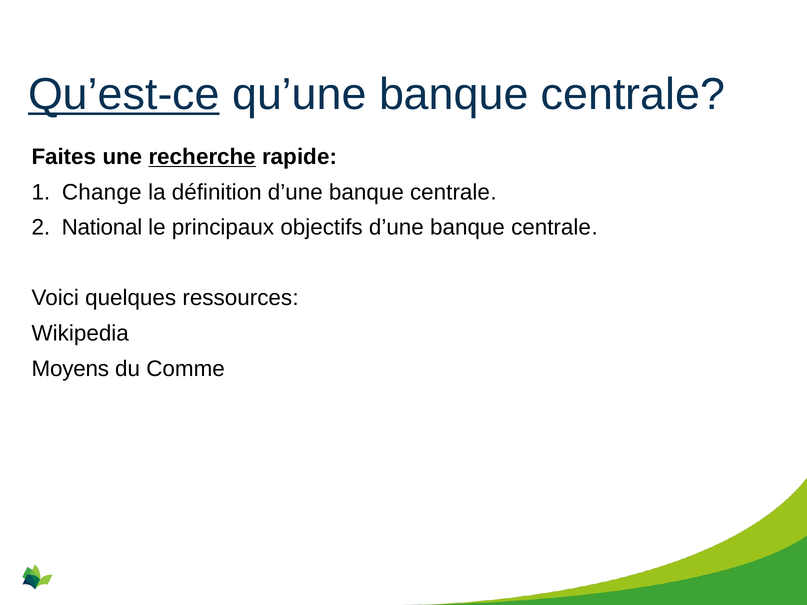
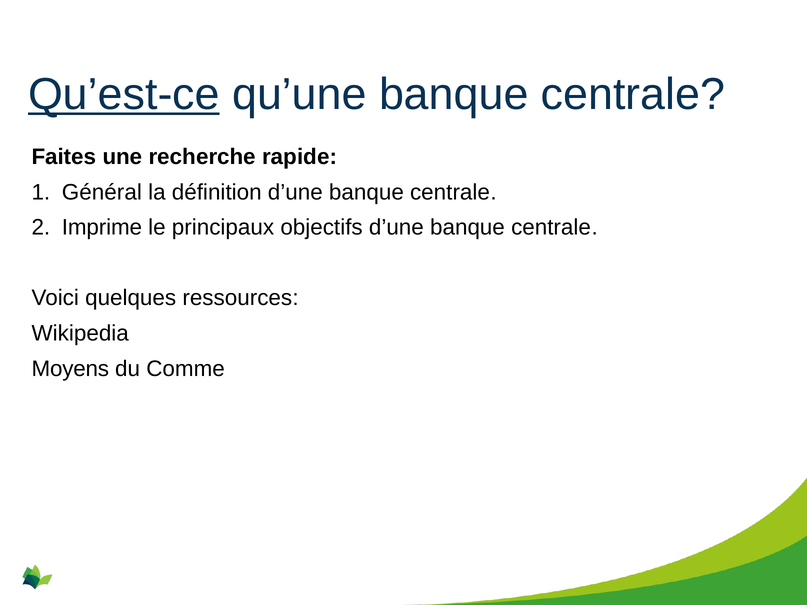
recherche underline: present -> none
Change: Change -> Général
National: National -> Imprime
